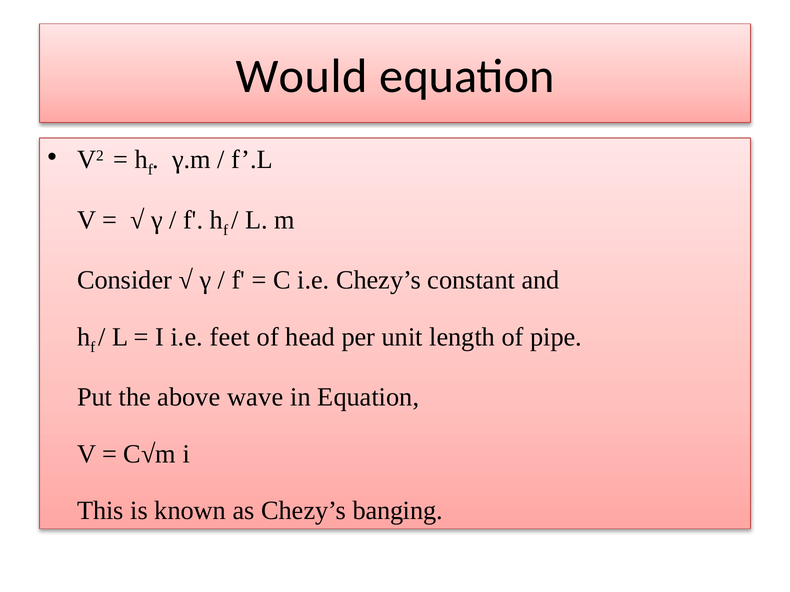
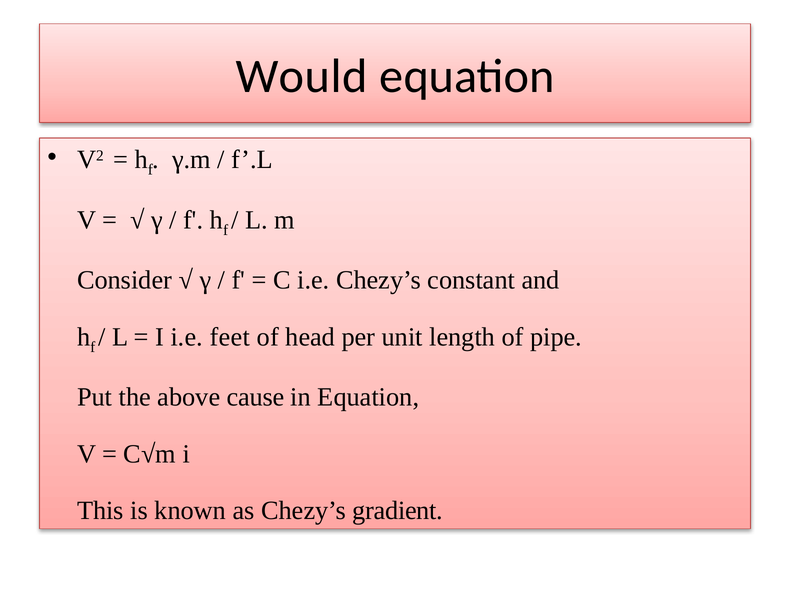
wave: wave -> cause
banging: banging -> gradient
